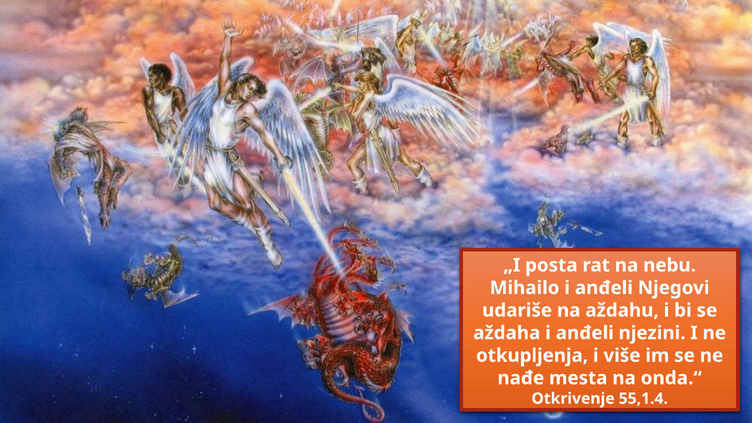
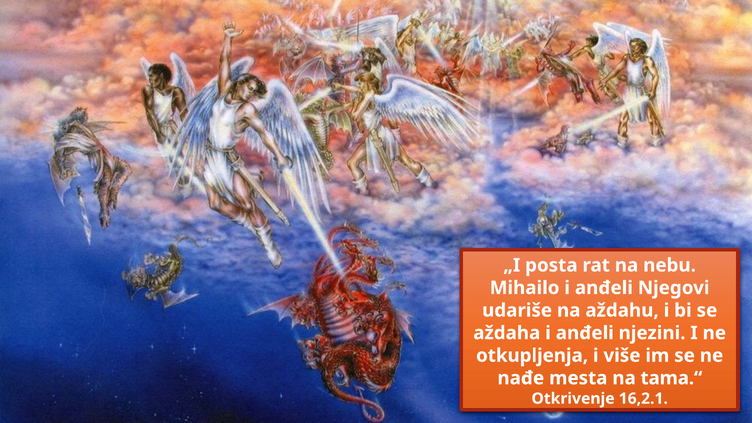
onda.“: onda.“ -> tama.“
55,1.4: 55,1.4 -> 16,2.1
